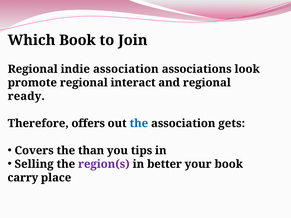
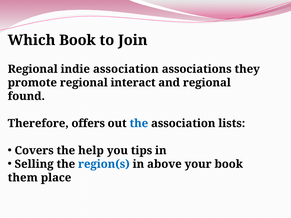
look: look -> they
ready: ready -> found
gets: gets -> lists
than: than -> help
region(s colour: purple -> blue
better: better -> above
carry: carry -> them
